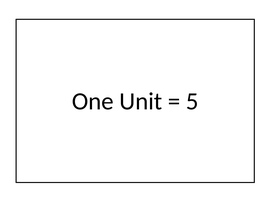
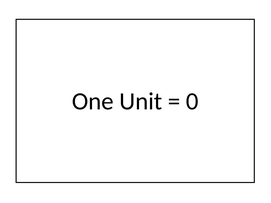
5: 5 -> 0
